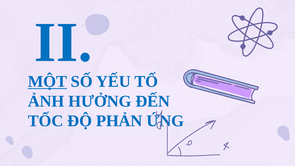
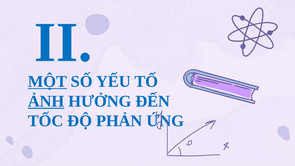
ẢNH underline: none -> present
